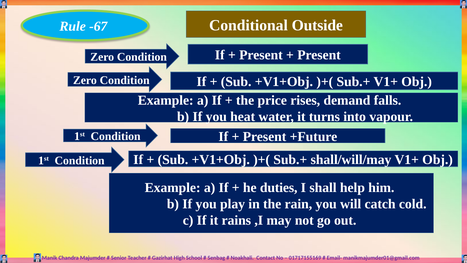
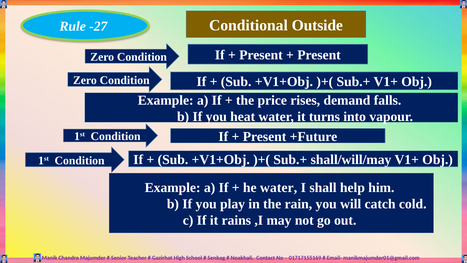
-67: -67 -> -27
he duties: duties -> water
